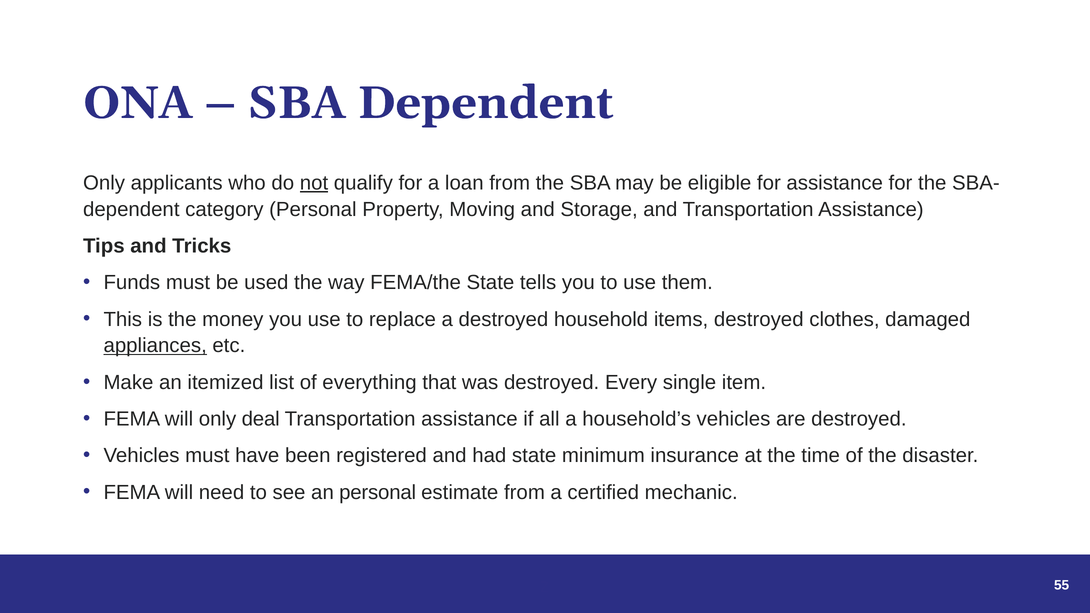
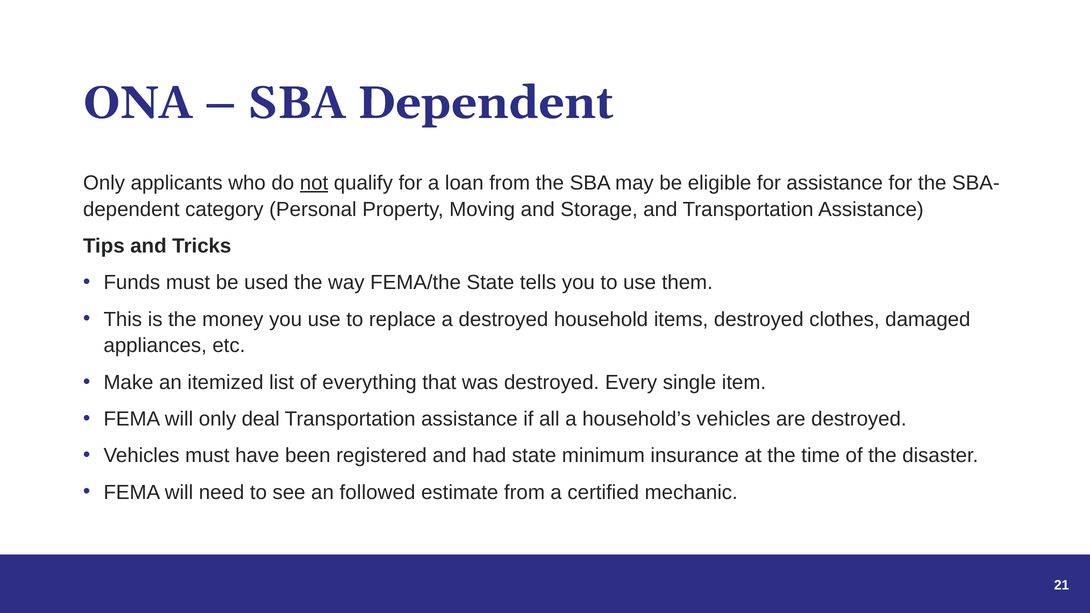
appliances underline: present -> none
an personal: personal -> followed
55: 55 -> 21
